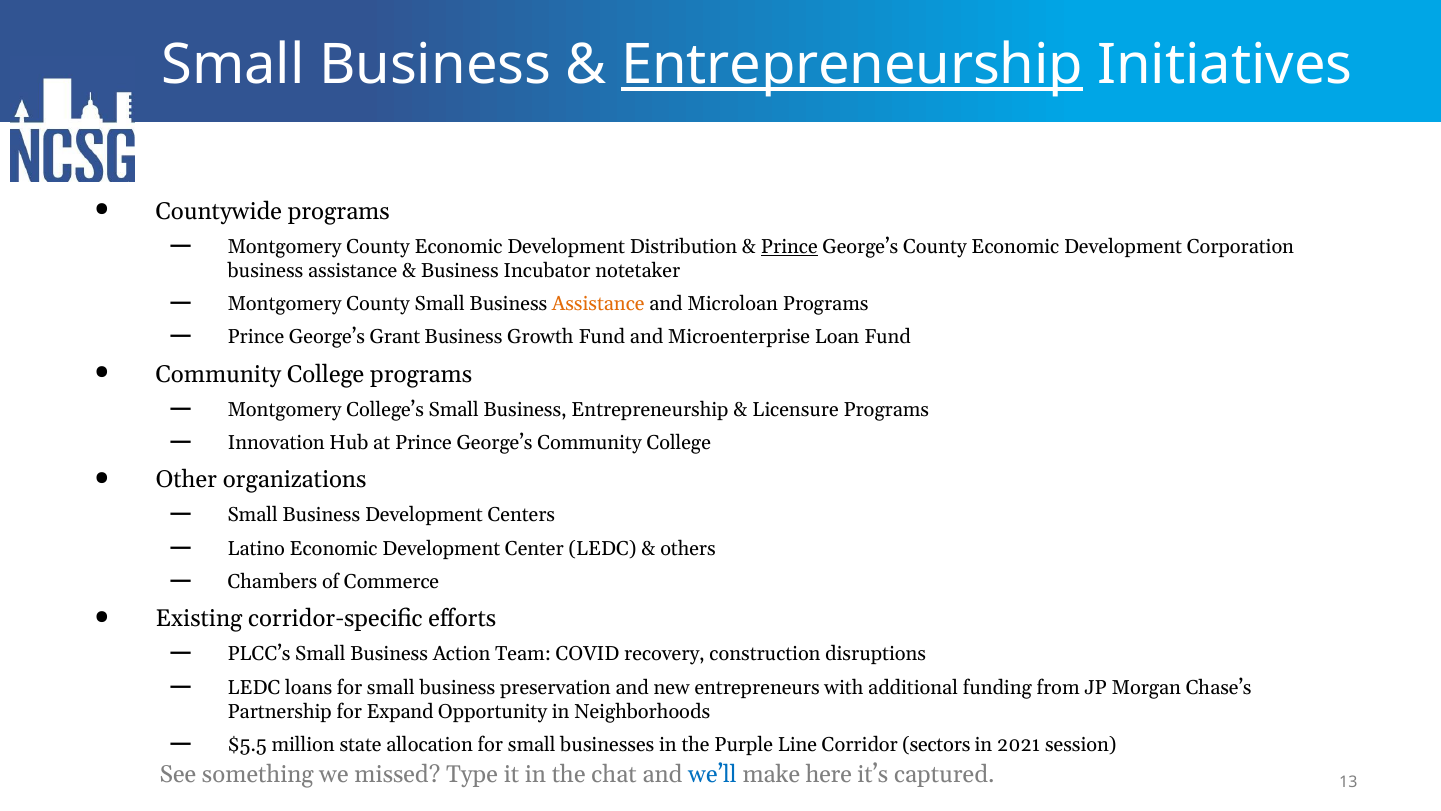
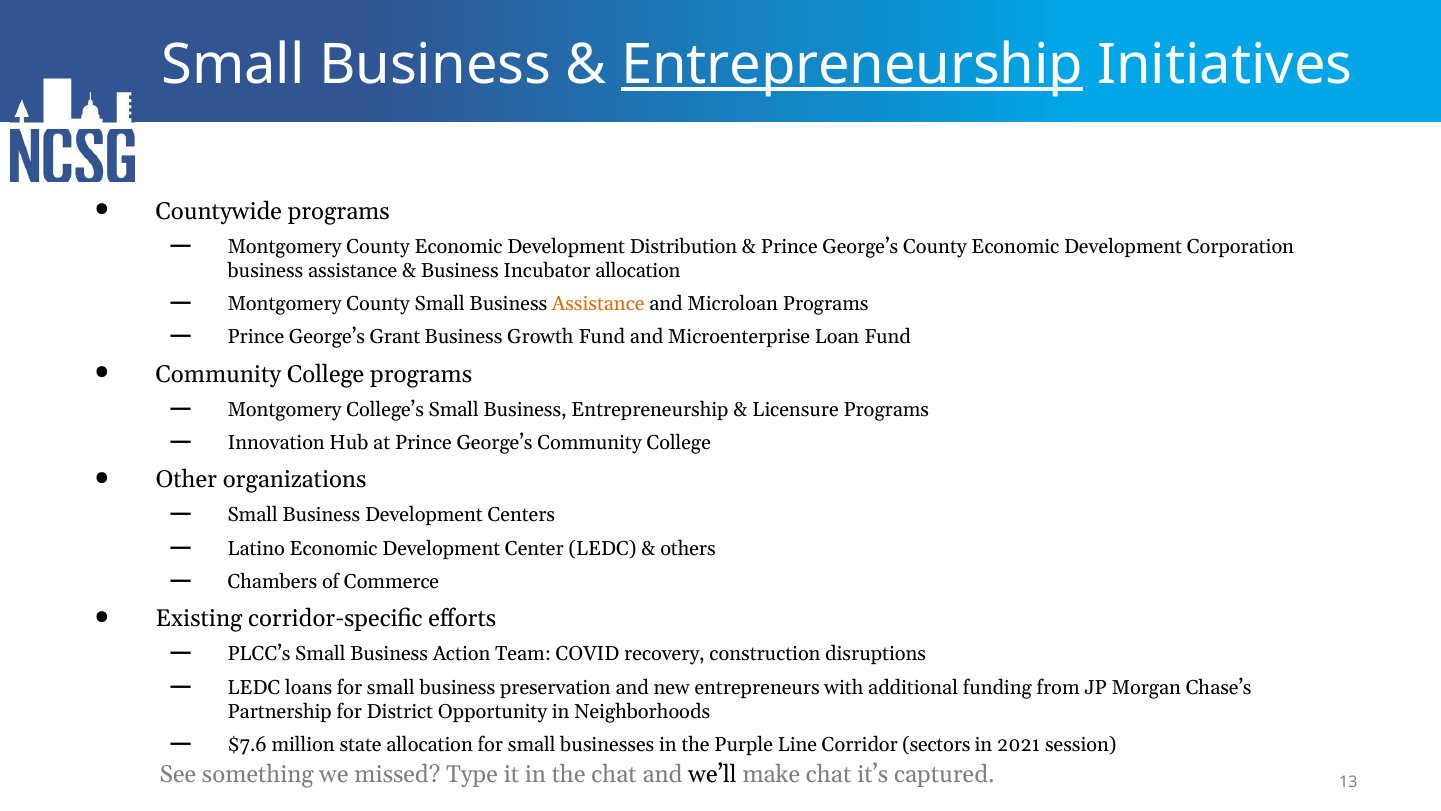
Prince at (789, 246) underline: present -> none
Incubator notetaker: notetaker -> allocation
Expand: Expand -> District
$5.5: $5.5 -> $7.6
we’ll colour: blue -> black
make here: here -> chat
